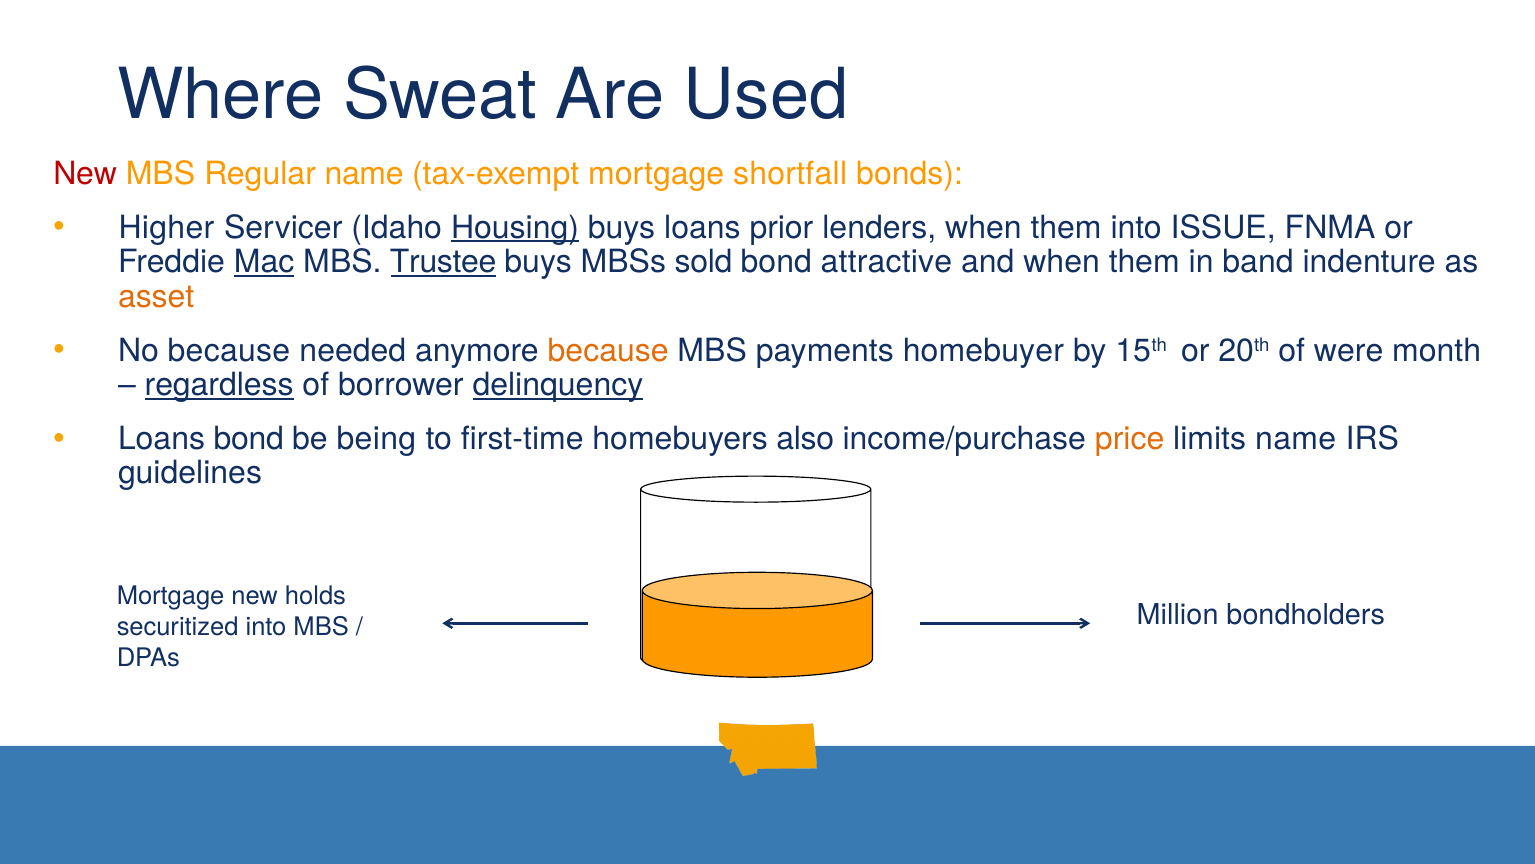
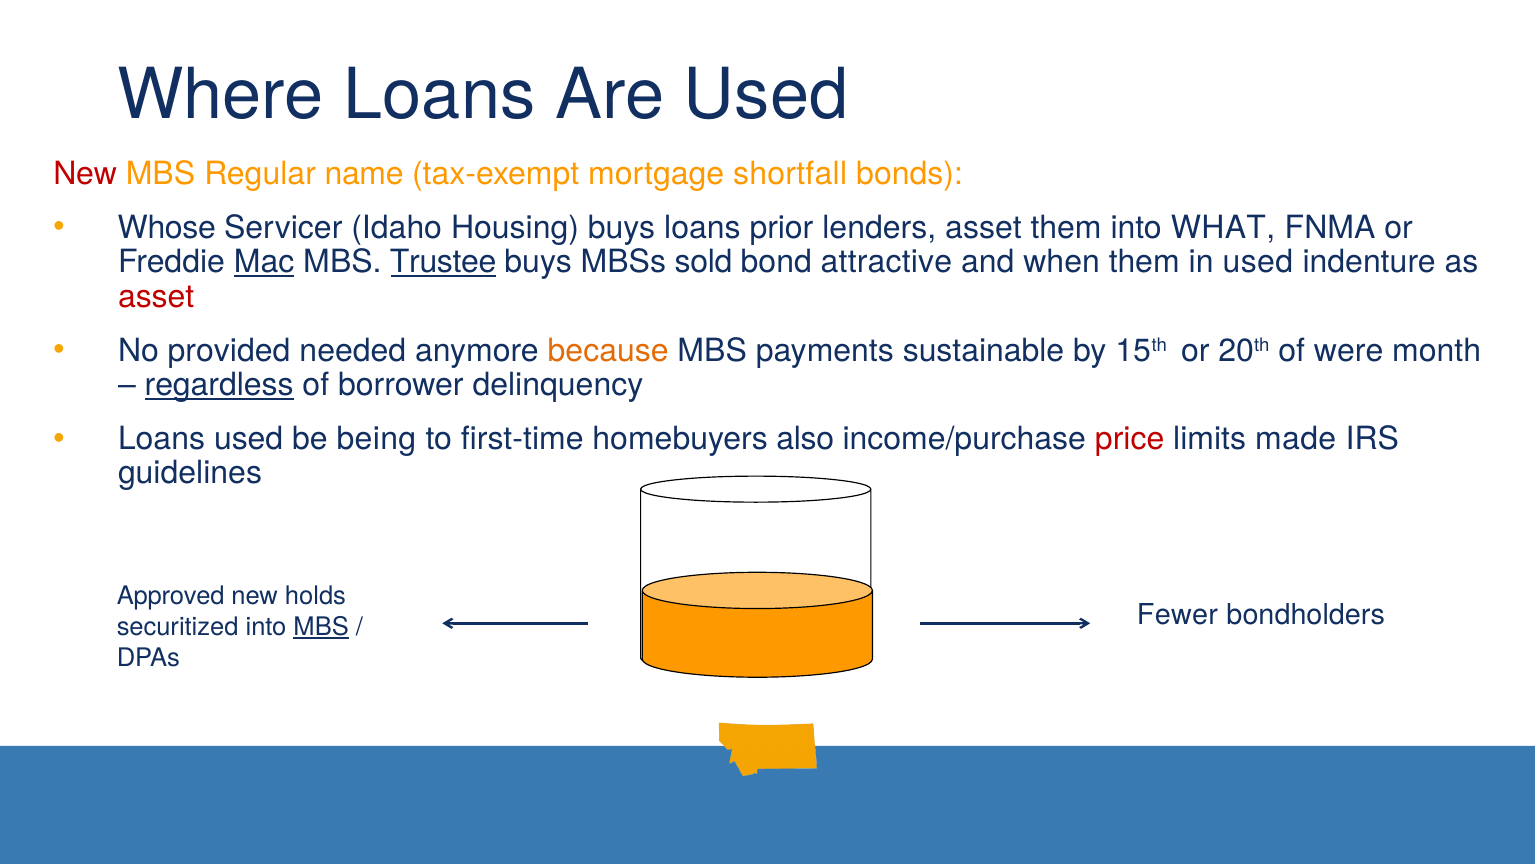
Where Sweat: Sweat -> Loans
Higher: Higher -> Whose
Housing underline: present -> none
lenders when: when -> asset
ISSUE: ISSUE -> WHAT
in band: band -> used
asset at (156, 297) colour: orange -> red
No because: because -> provided
homebuyer: homebuyer -> sustainable
delinquency underline: present -> none
Loans bond: bond -> used
price colour: orange -> red
limits name: name -> made
Mortgage at (171, 596): Mortgage -> Approved
Million: Million -> Fewer
MBS at (321, 627) underline: none -> present
